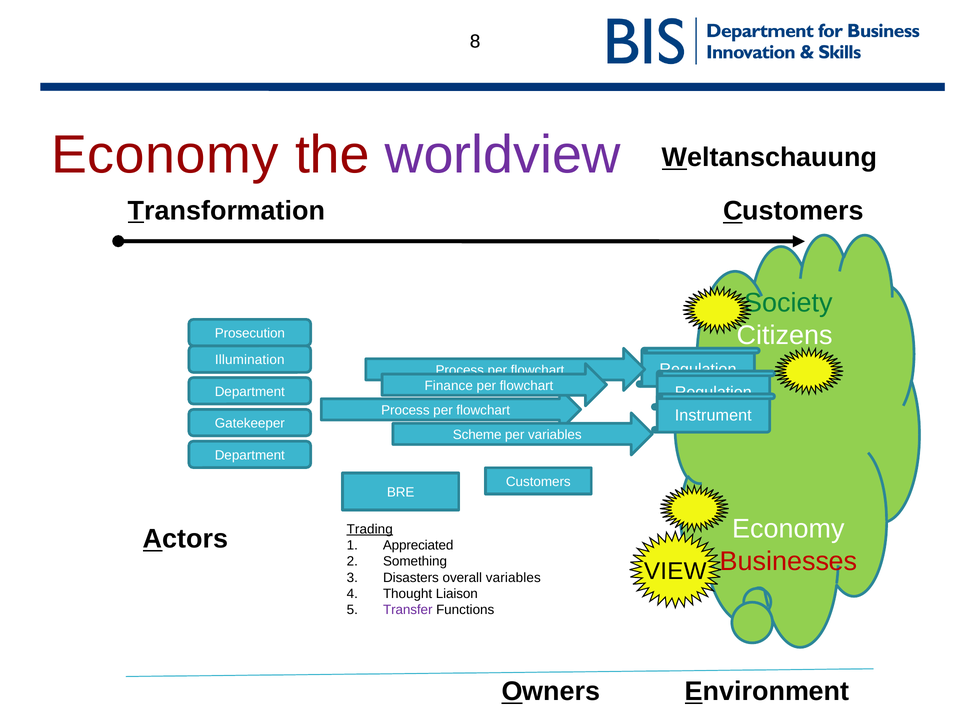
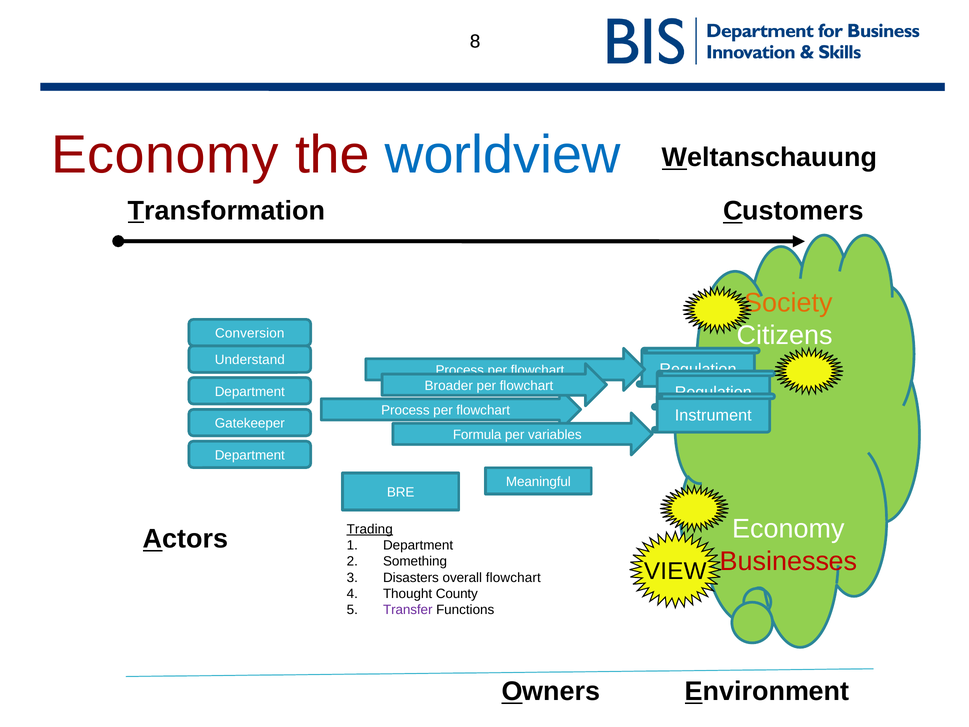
worldview colour: purple -> blue
Society colour: green -> orange
Prosecution: Prosecution -> Conversion
Illumination: Illumination -> Understand
Finance: Finance -> Broader
Scheme: Scheme -> Formula
Customers at (538, 482): Customers -> Meaningful
Appreciated at (418, 545): Appreciated -> Department
overall variables: variables -> flowchart
Liaison: Liaison -> County
